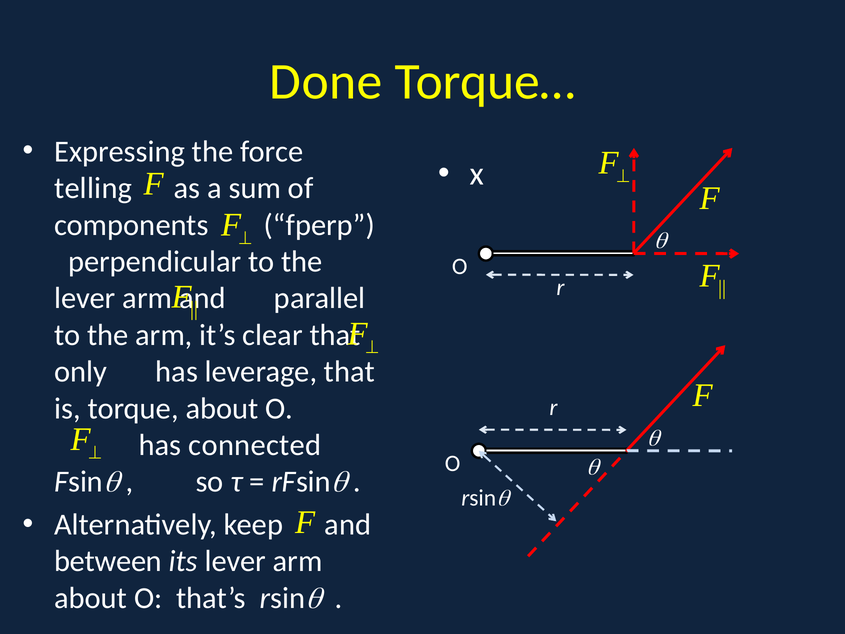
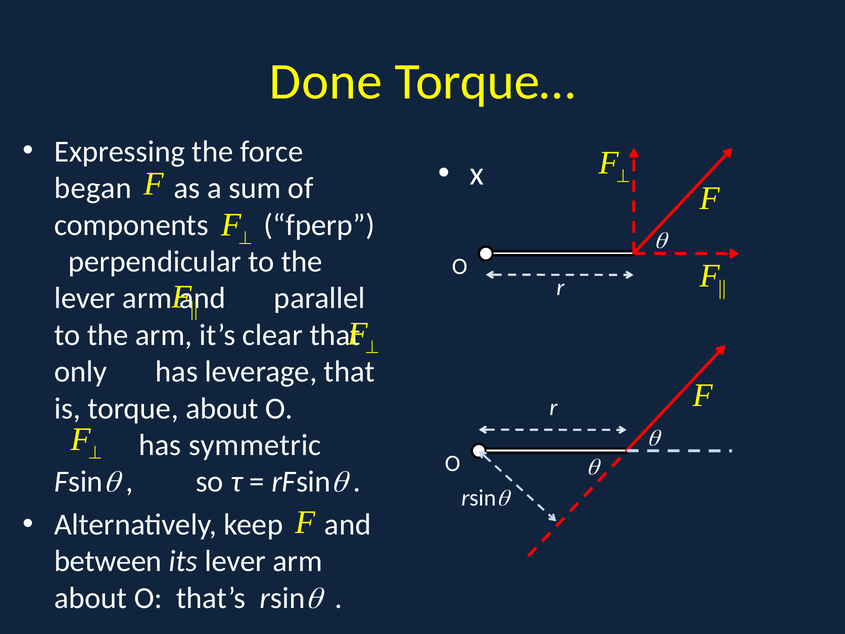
telling: telling -> began
connected: connected -> symmetric
